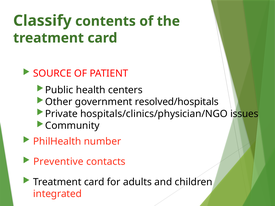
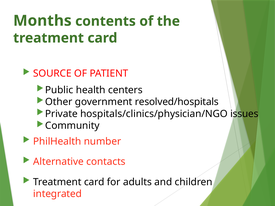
Classify: Classify -> Months
Preventive: Preventive -> Alternative
